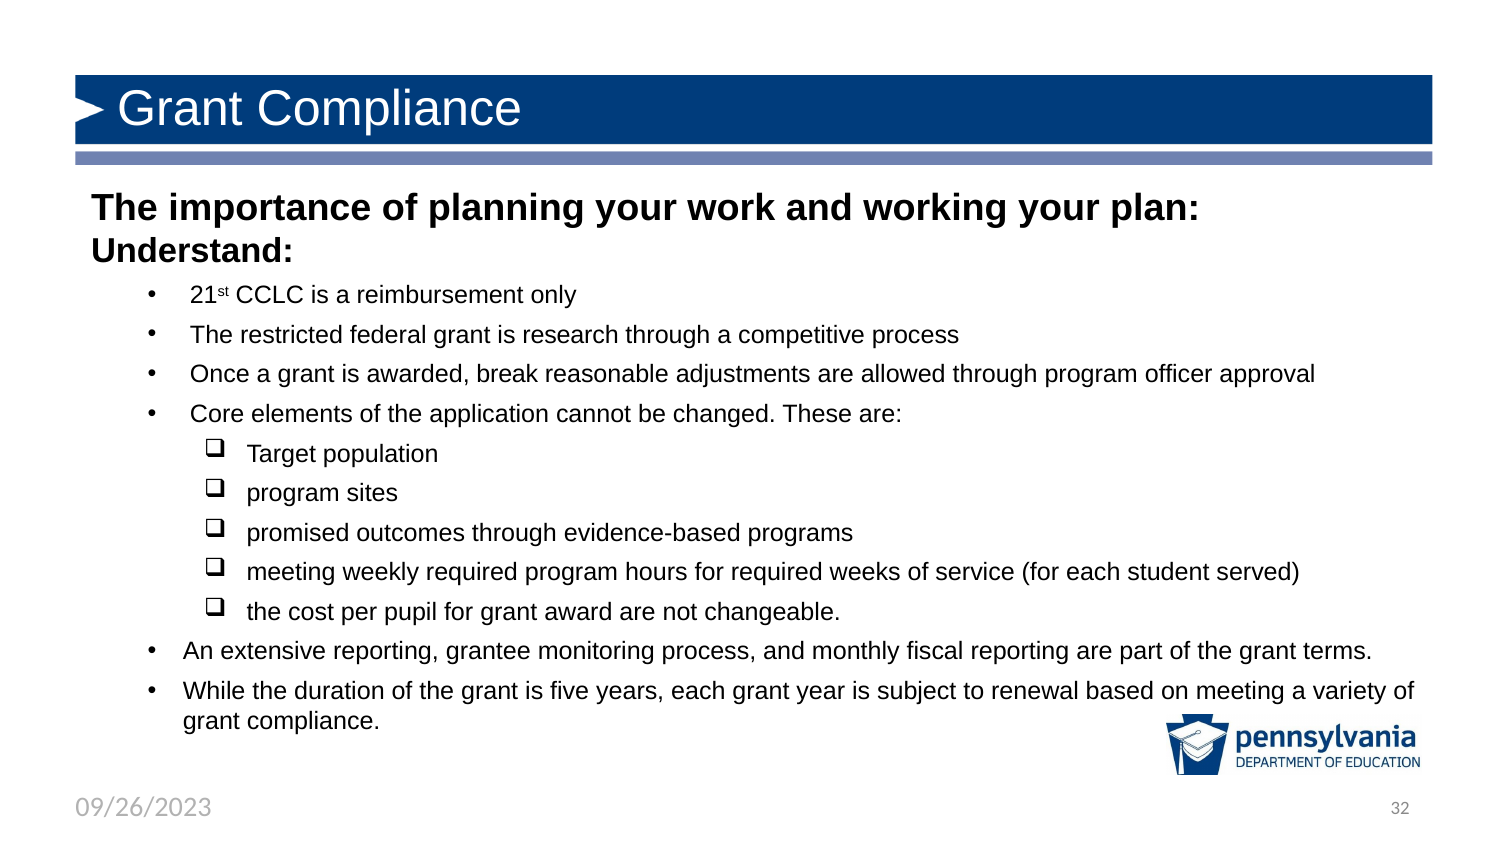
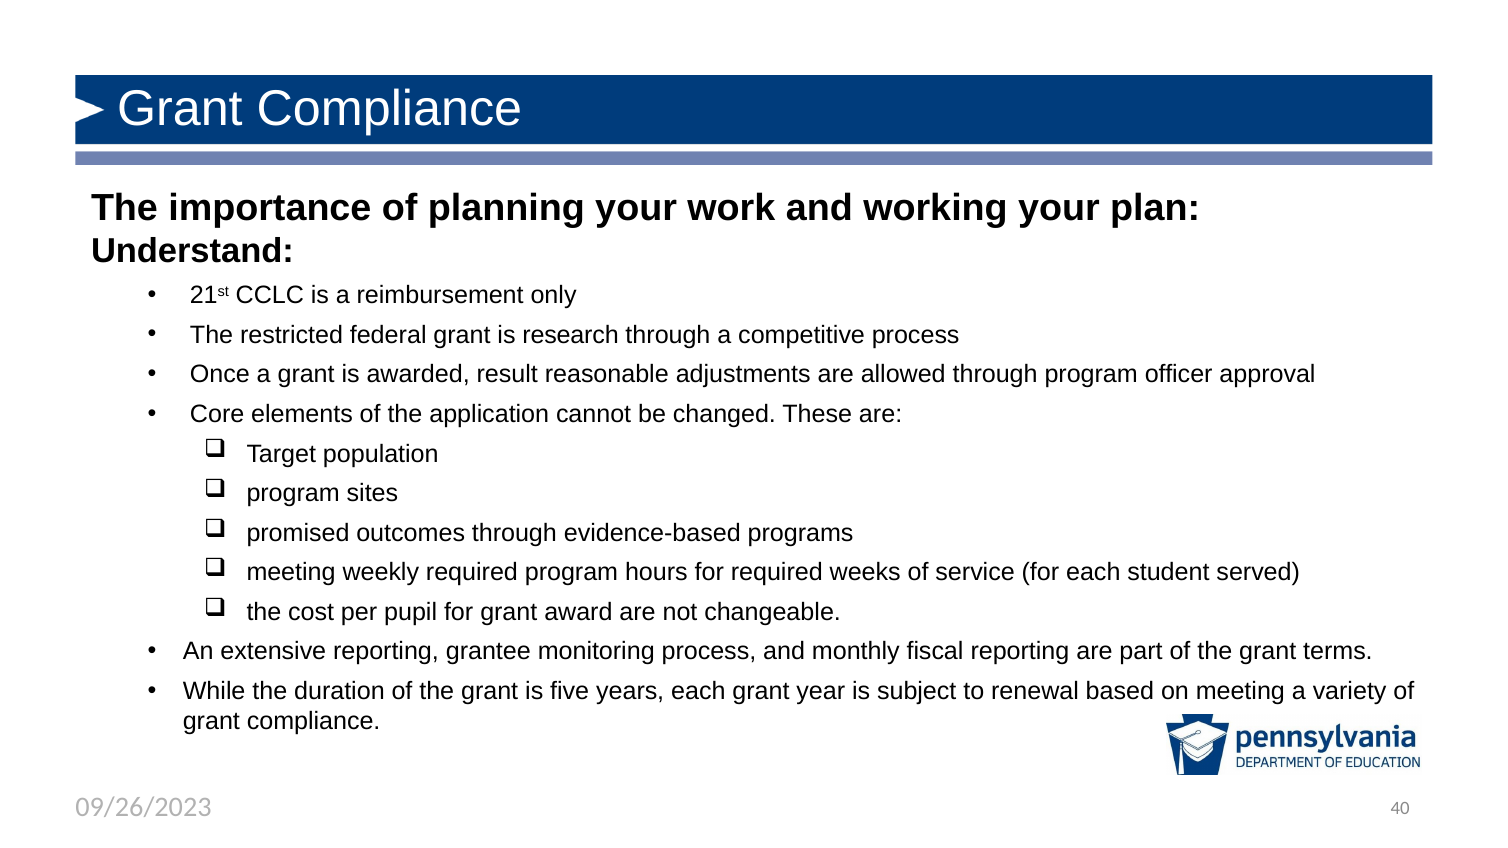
break: break -> result
32: 32 -> 40
